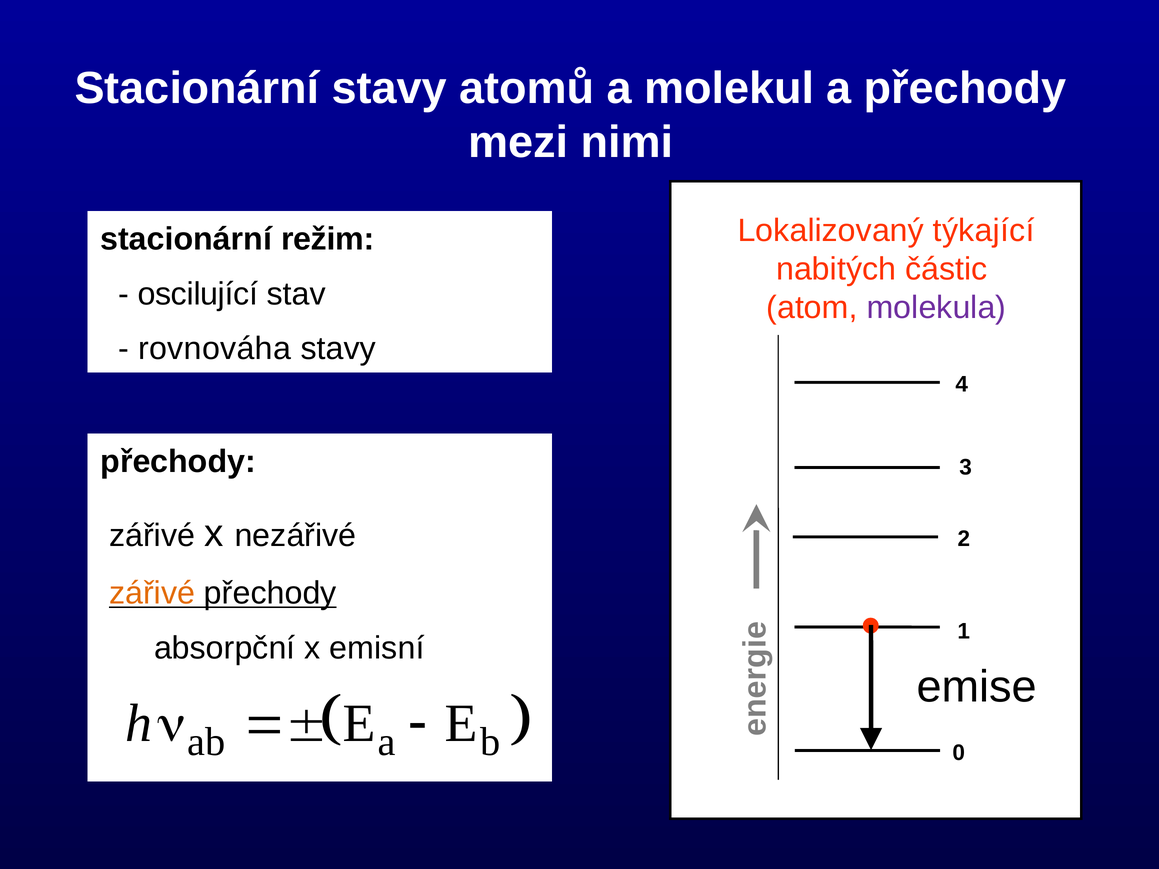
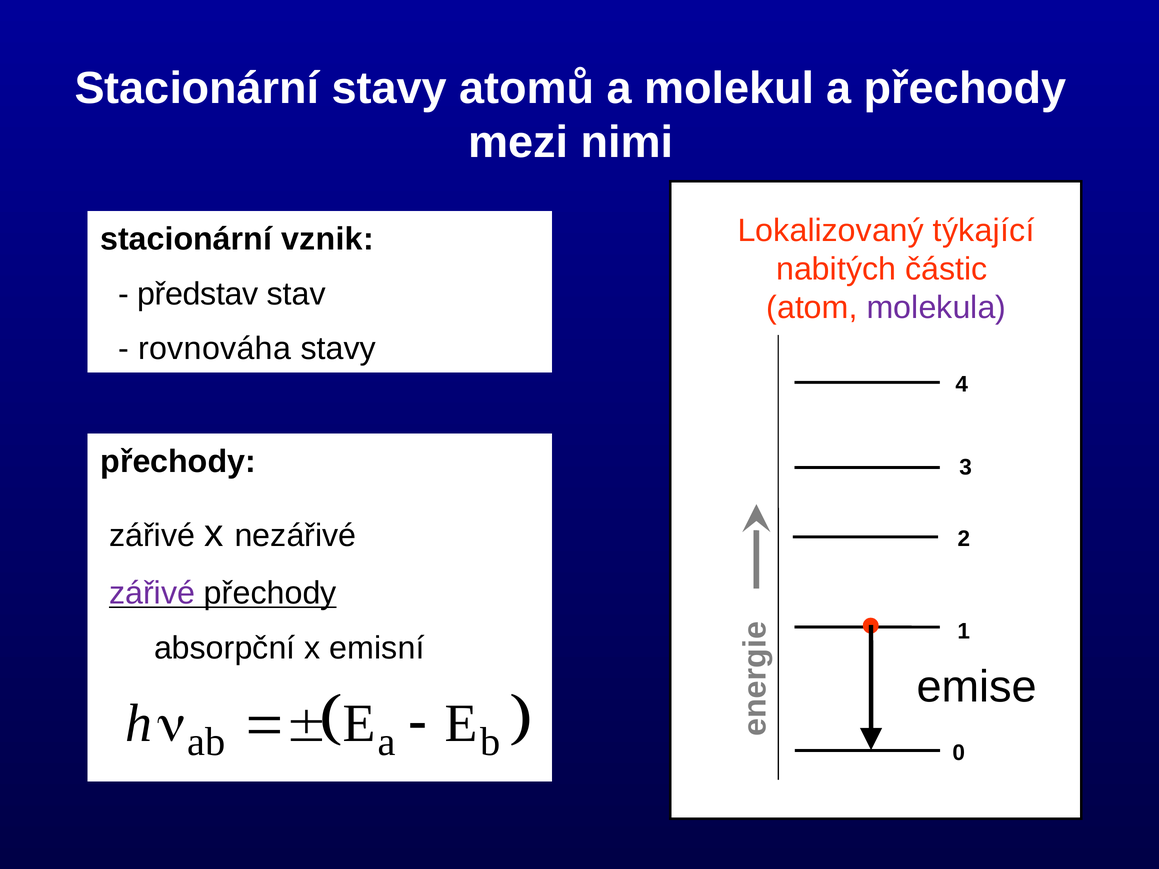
režim: režim -> vznik
oscilující: oscilující -> představ
zářivé at (152, 593) colour: orange -> purple
